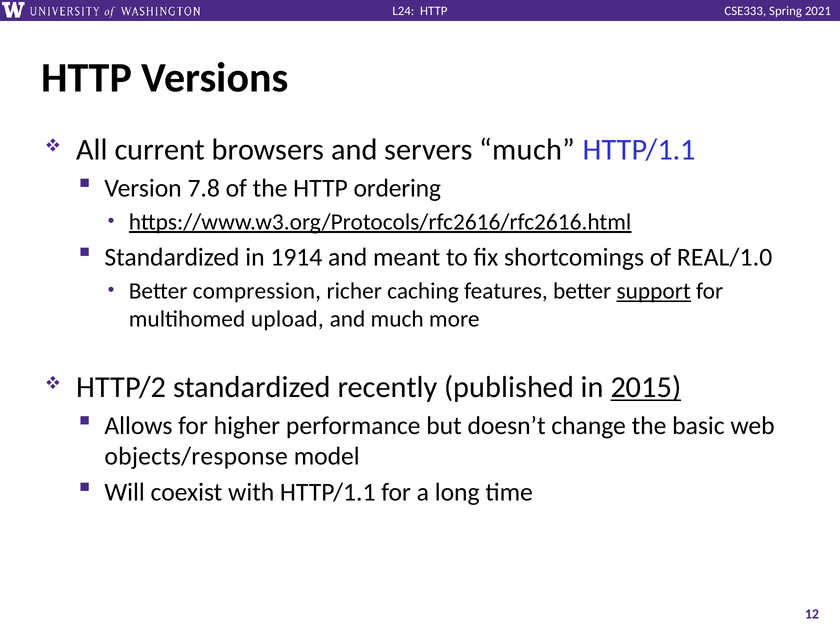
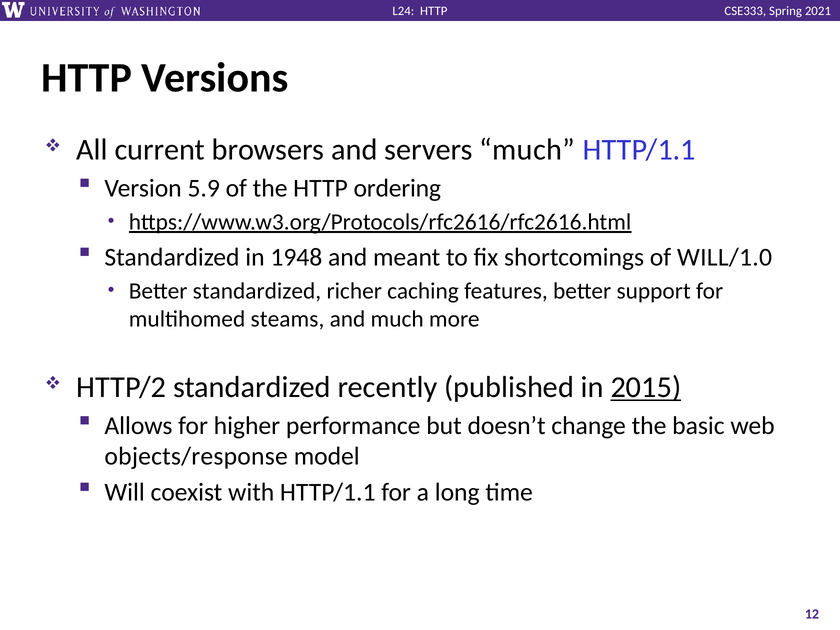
7.8: 7.8 -> 5.9
1914: 1914 -> 1948
REAL/1.0: REAL/1.0 -> WILL/1.0
Better compression: compression -> standardized
support underline: present -> none
upload: upload -> steams
